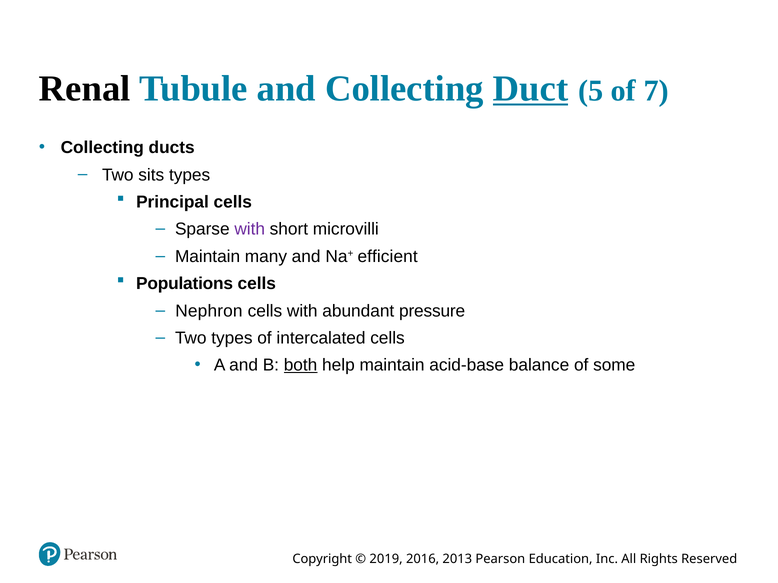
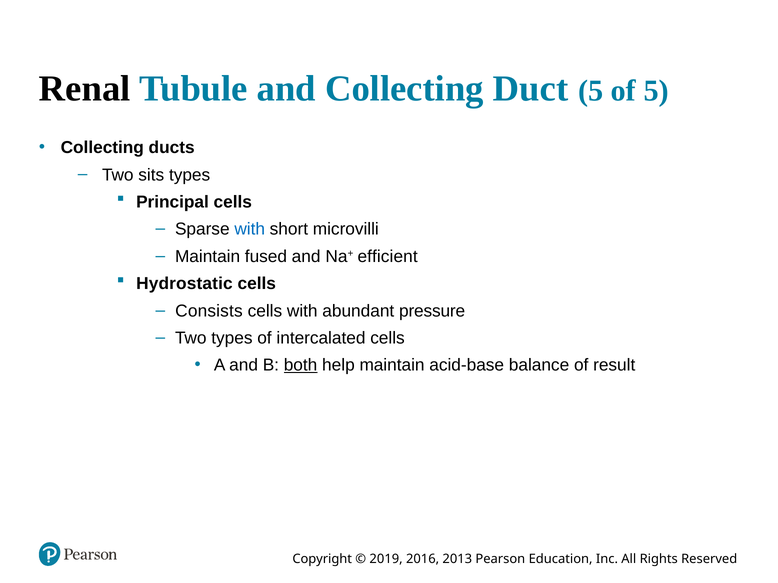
Duct underline: present -> none
of 7: 7 -> 5
with at (250, 229) colour: purple -> blue
many: many -> fused
Populations: Populations -> Hydrostatic
Nephron: Nephron -> Consists
some: some -> result
